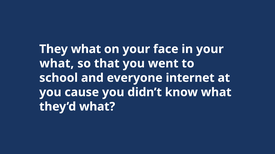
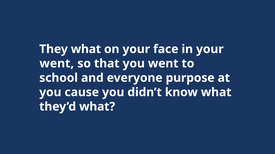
what at (57, 64): what -> went
internet: internet -> purpose
